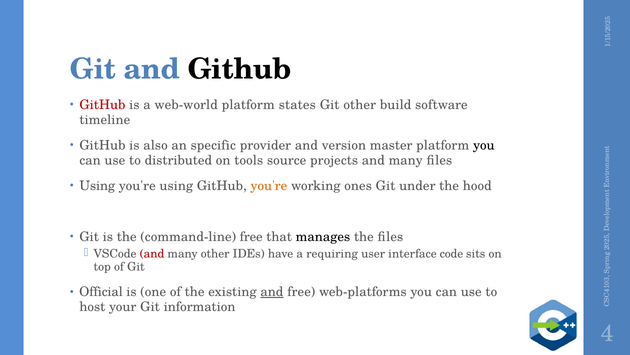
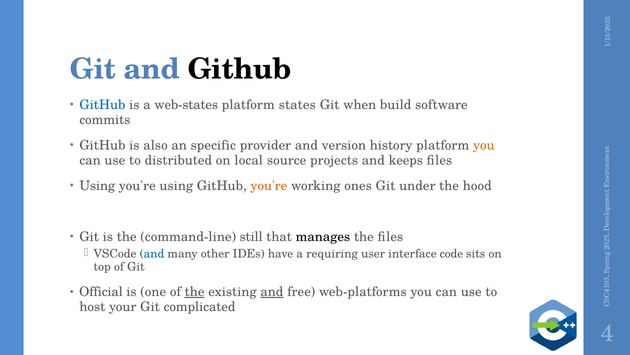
GitHub at (102, 105) colour: red -> blue
web-world: web-world -> web-states
Git other: other -> when
timeline: timeline -> commits
master: master -> history
you at (484, 145) colour: black -> orange
tools: tools -> local
projects and many: many -> keeps
command-line free: free -> still
and at (152, 253) colour: red -> blue
the at (195, 291) underline: none -> present
information: information -> complicated
